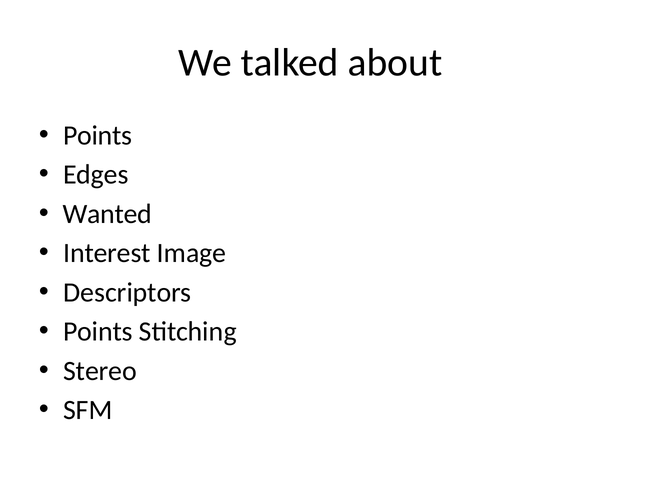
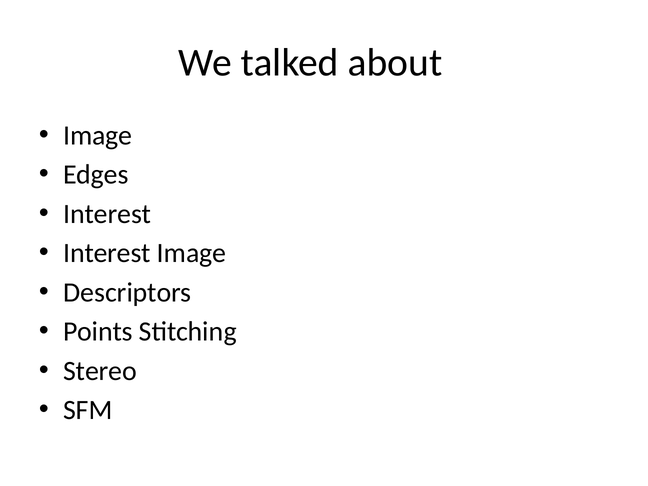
Points at (98, 135): Points -> Image
Wanted at (107, 214): Wanted -> Interest
